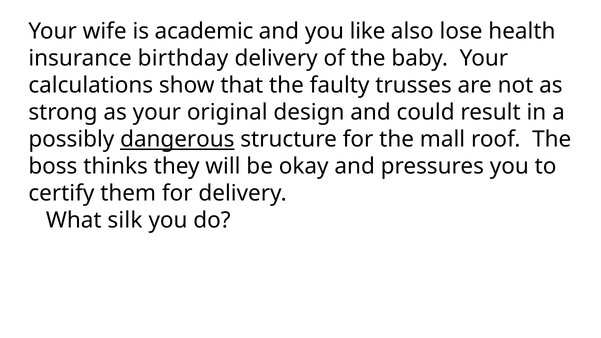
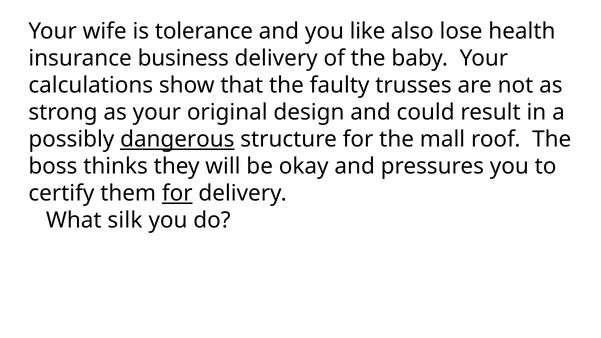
academic: academic -> tolerance
birthday: birthday -> business
for at (177, 193) underline: none -> present
